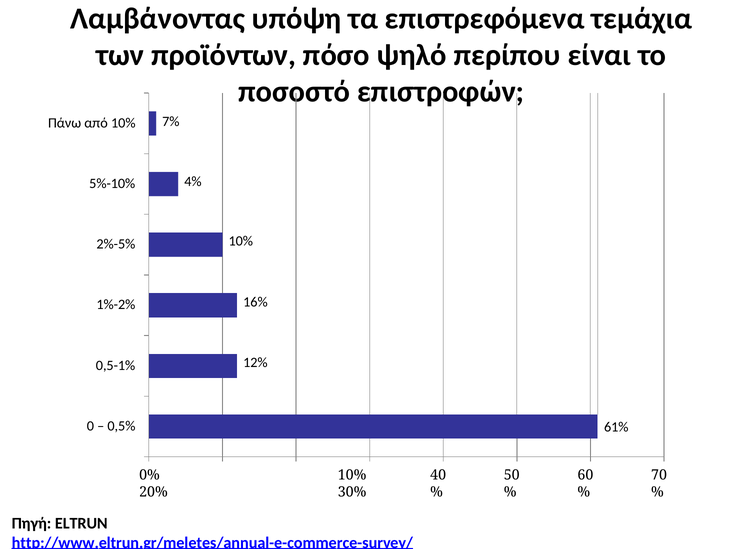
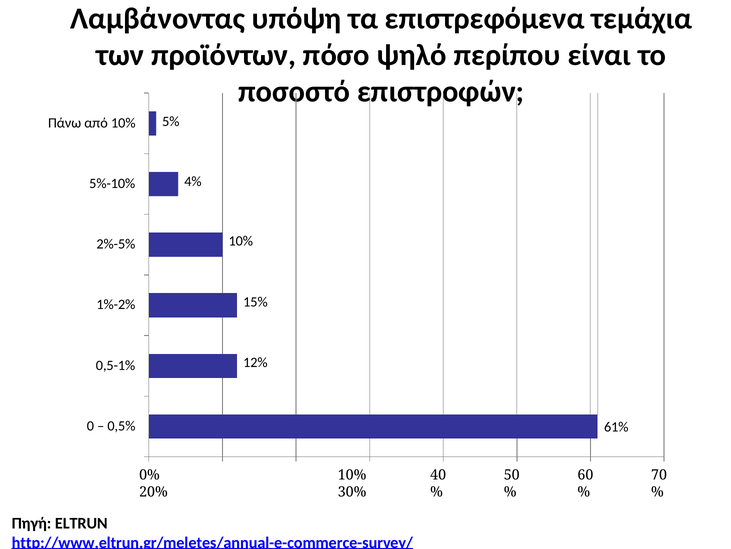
7%: 7% -> 5%
16%: 16% -> 15%
